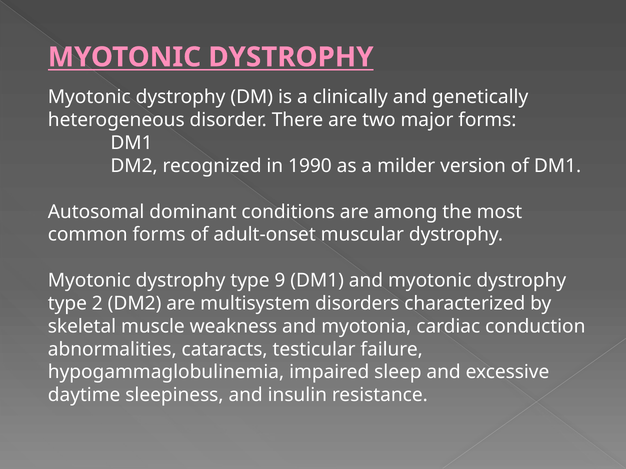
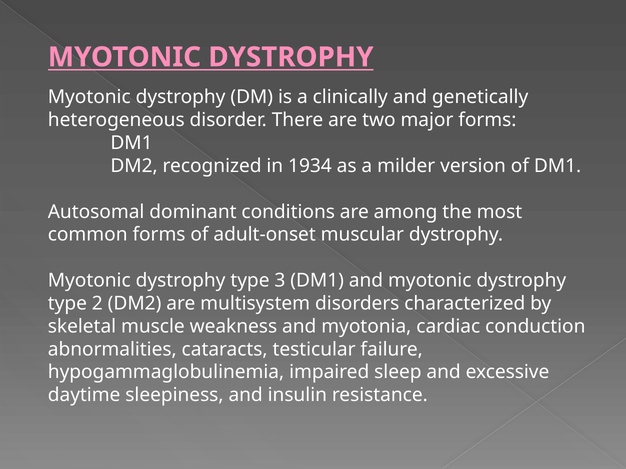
1990: 1990 -> 1934
9: 9 -> 3
